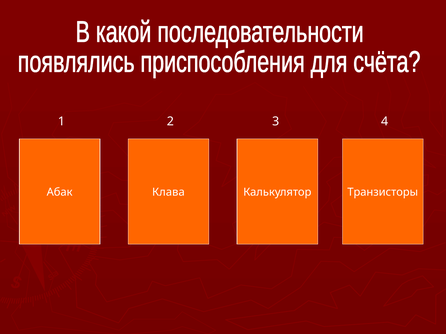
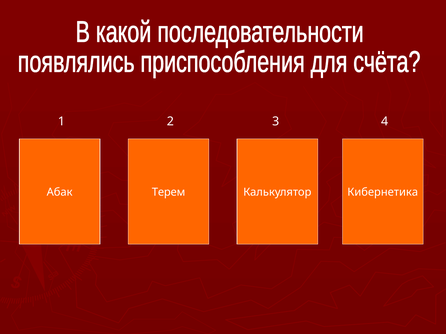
Клава: Клава -> Терем
Транзисторы: Транзисторы -> Кибернетика
